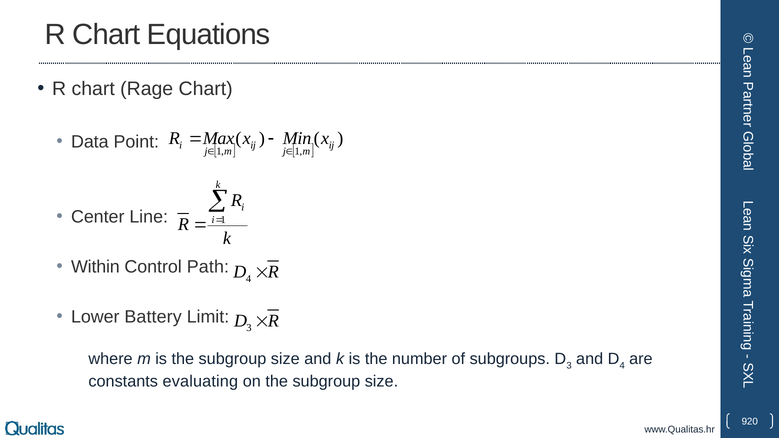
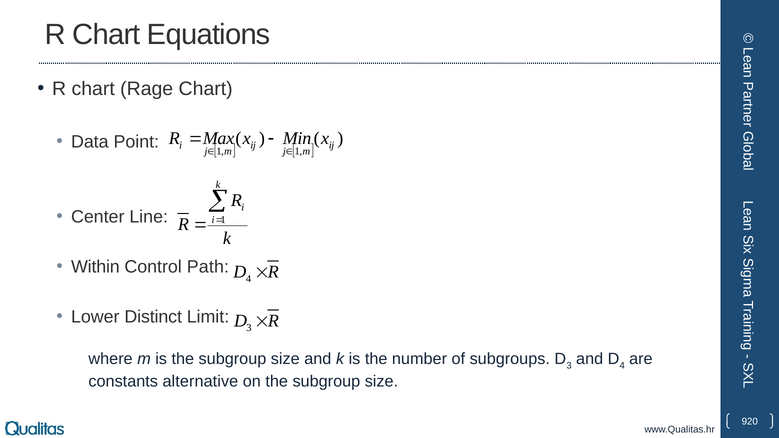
Battery: Battery -> Distinct
evaluating: evaluating -> alternative
